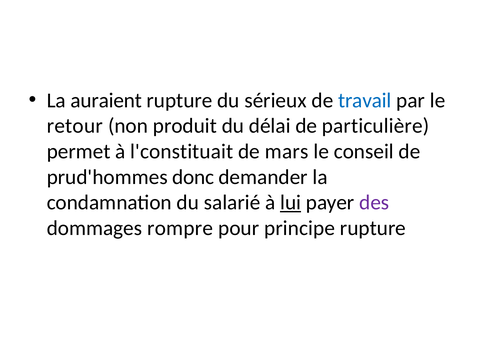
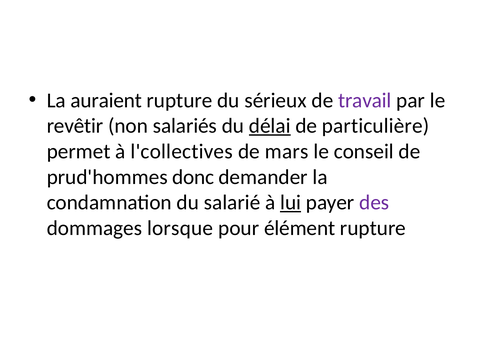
travail colour: blue -> purple
retour: retour -> revêtir
produit: produit -> salariés
délai underline: none -> present
l'constituait: l'constituait -> l'collectives
rompre: rompre -> lorsque
principe: principe -> élément
